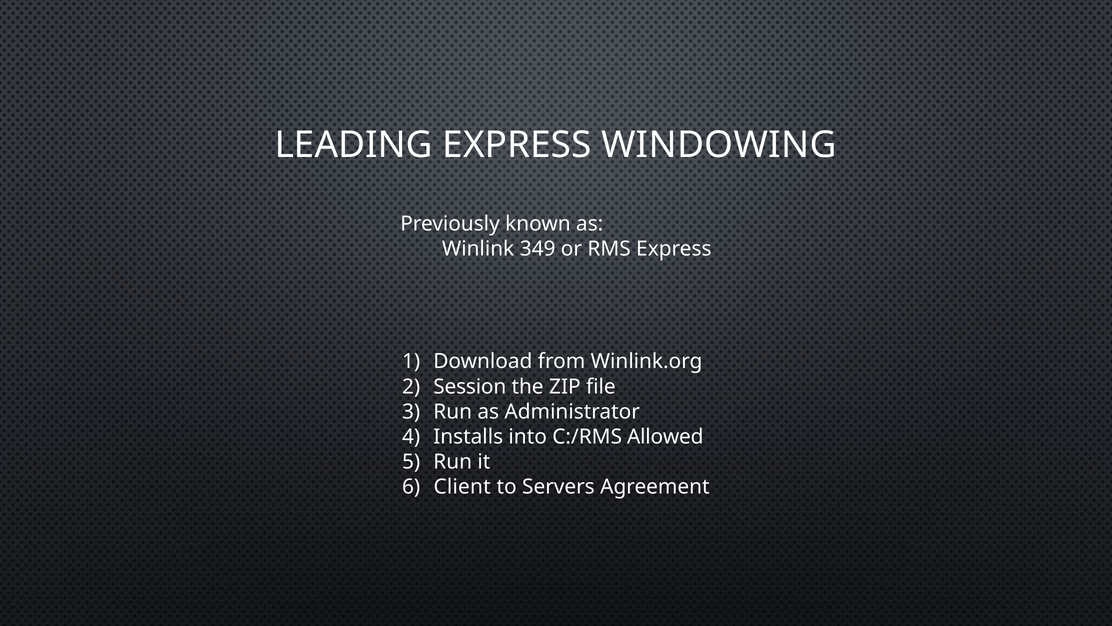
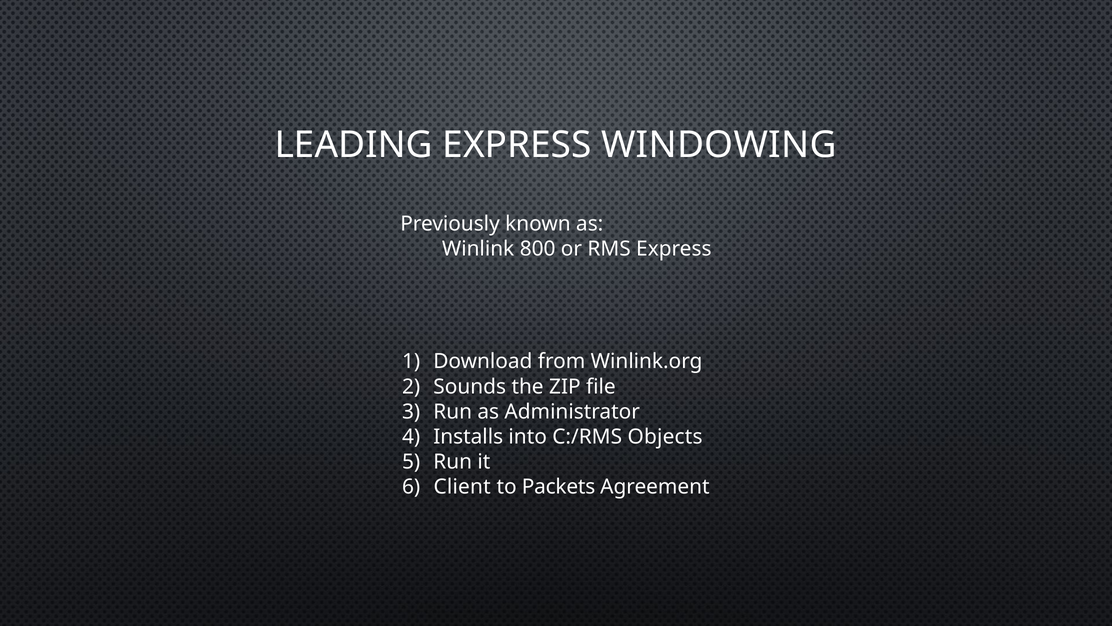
349: 349 -> 800
Session: Session -> Sounds
Allowed: Allowed -> Objects
Servers: Servers -> Packets
